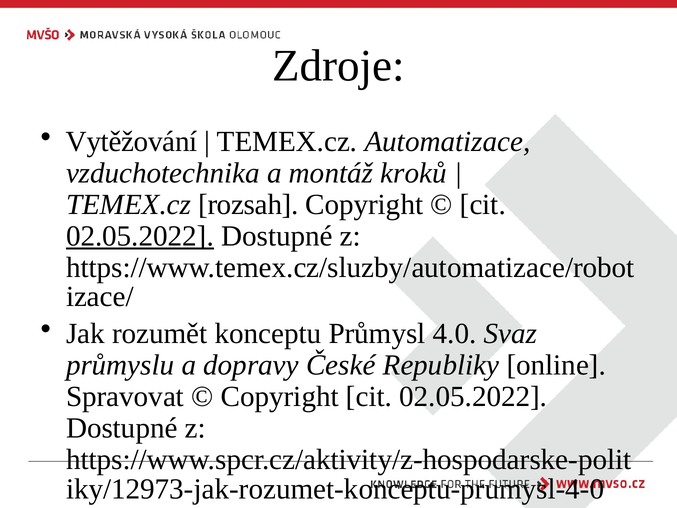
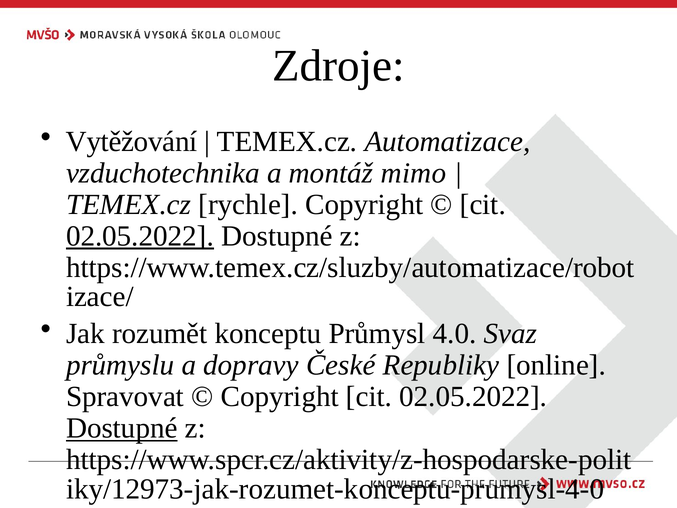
kroků: kroků -> mimo
rozsah: rozsah -> rychle
Dostupné at (122, 428) underline: none -> present
